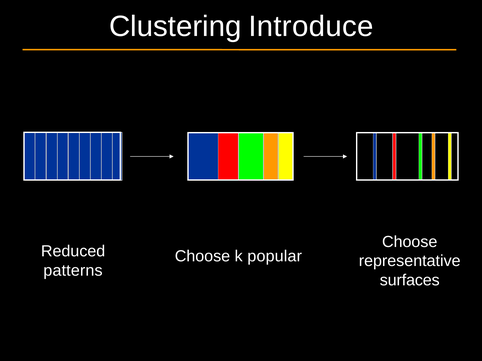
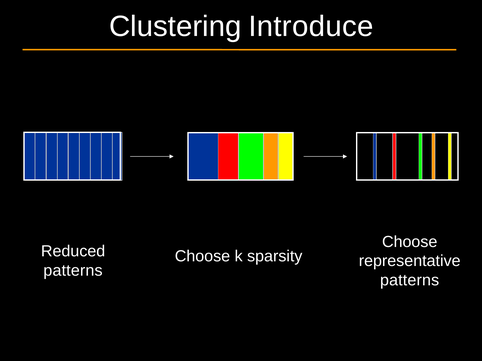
popular: popular -> sparsity
surfaces at (410, 281): surfaces -> patterns
